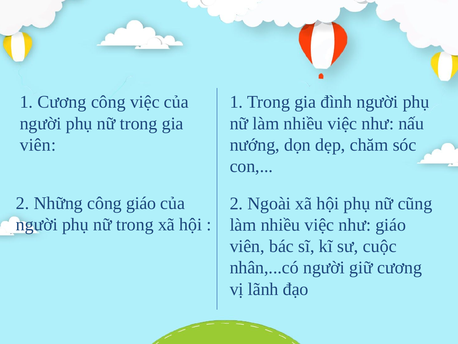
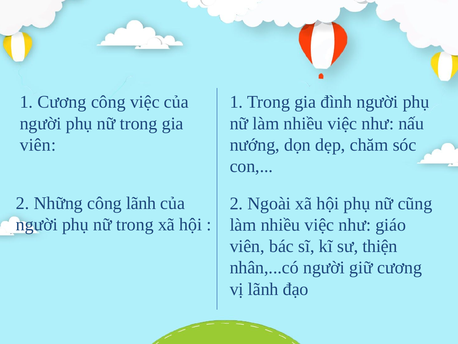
công giáo: giáo -> lãnh
cuộc: cuộc -> thiện
